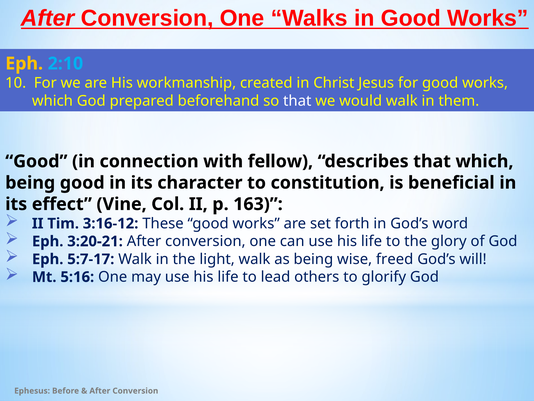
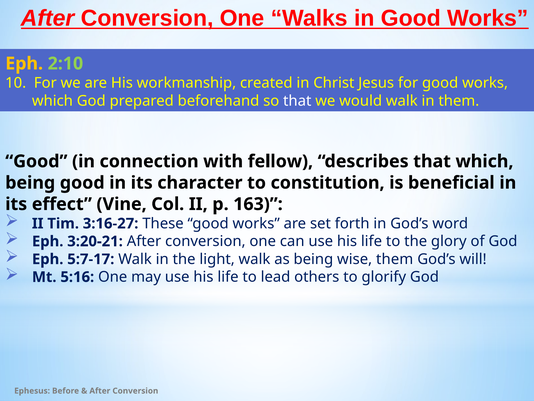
2:10 colour: light blue -> light green
3:16-12: 3:16-12 -> 3:16-27
wise freed: freed -> them
